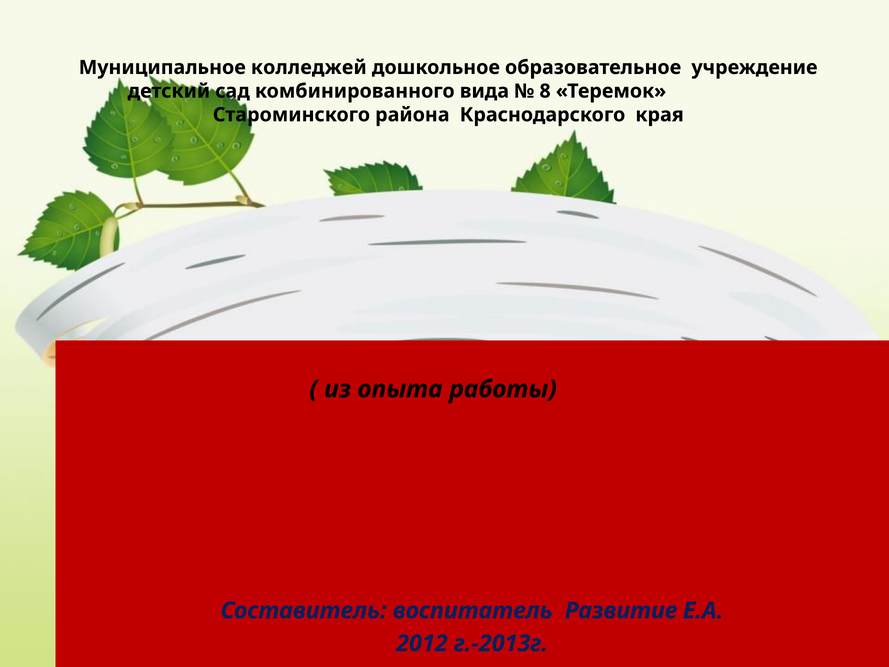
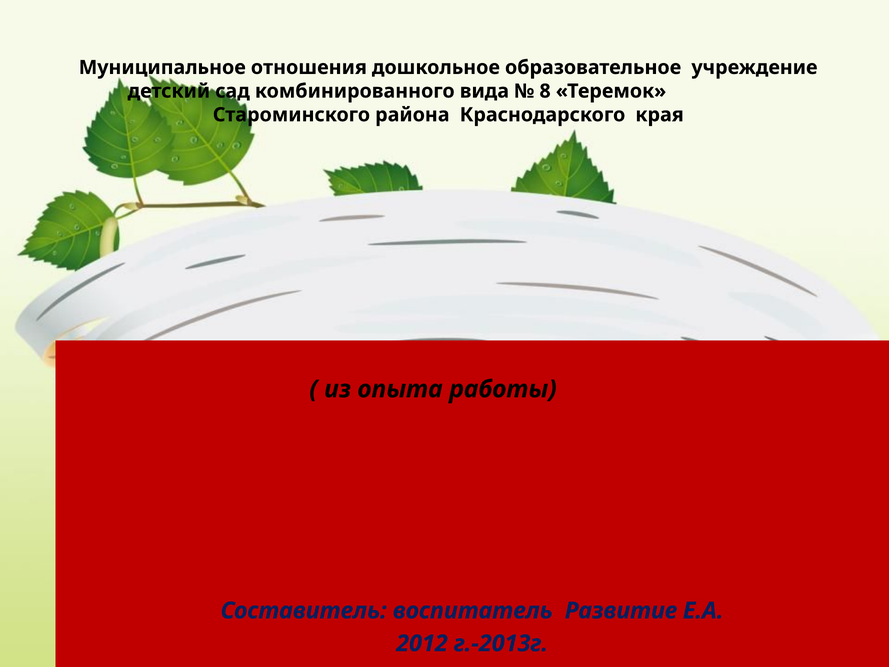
колледжей: колледжей -> отношения
